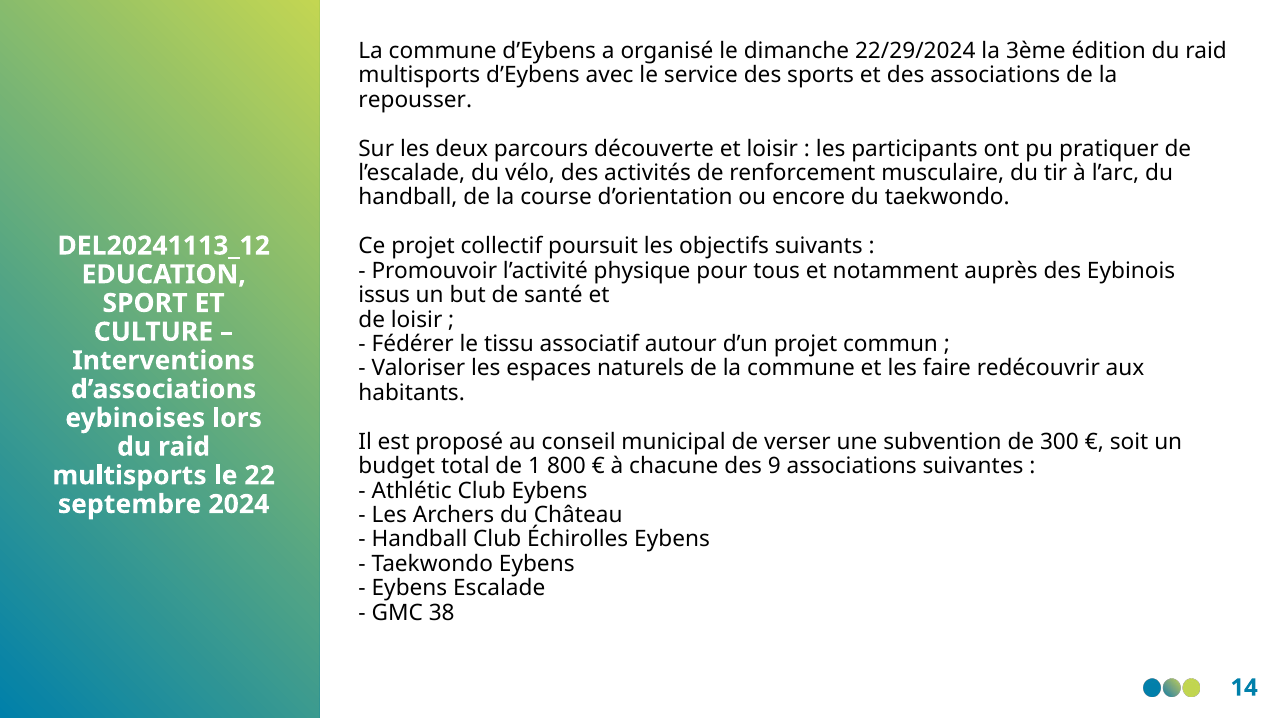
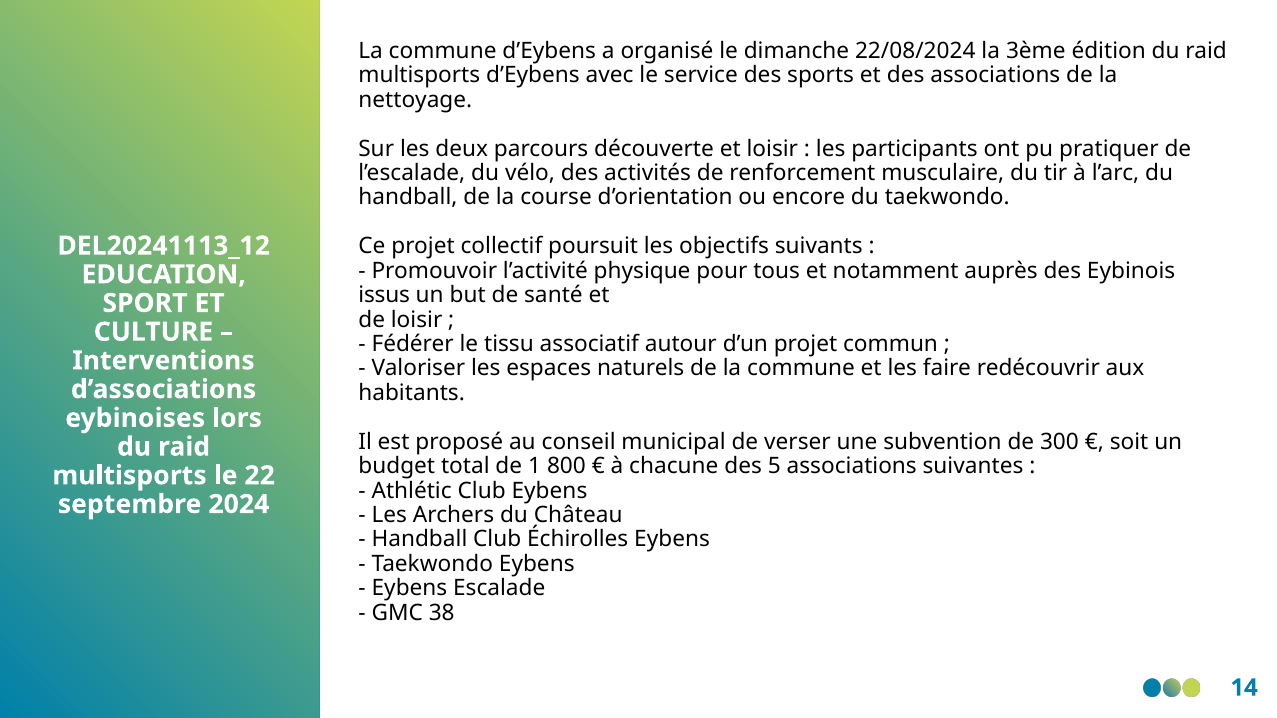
22/29/2024: 22/29/2024 -> 22/08/2024
repousser: repousser -> nettoyage
9: 9 -> 5
